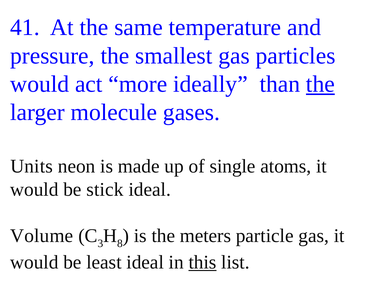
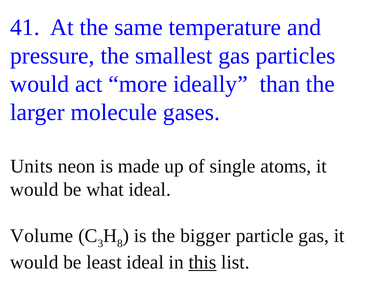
the at (320, 84) underline: present -> none
stick: stick -> what
meters: meters -> bigger
